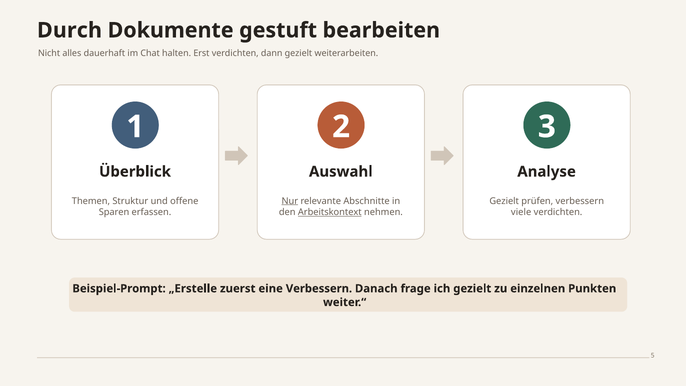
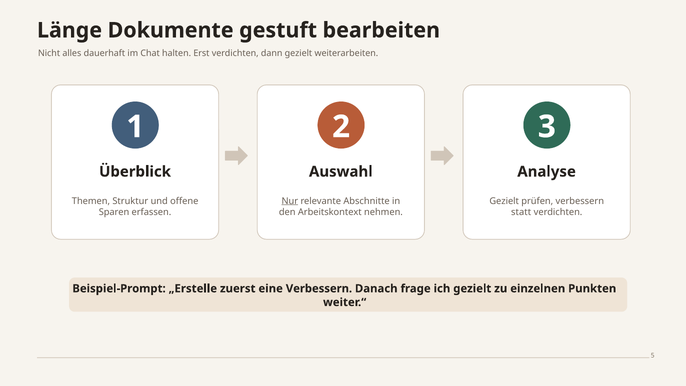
Durch: Durch -> Länge
Arbeitskontext underline: present -> none
viele: viele -> statt
